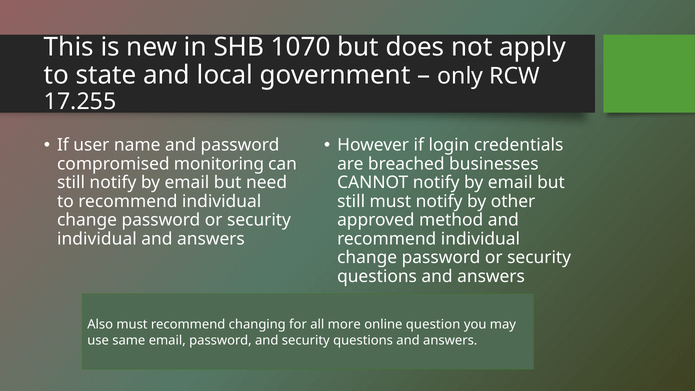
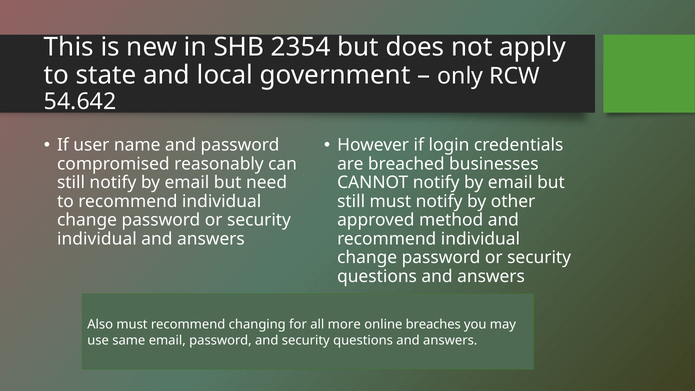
1070: 1070 -> 2354
17.255: 17.255 -> 54.642
monitoring: monitoring -> reasonably
question: question -> breaches
